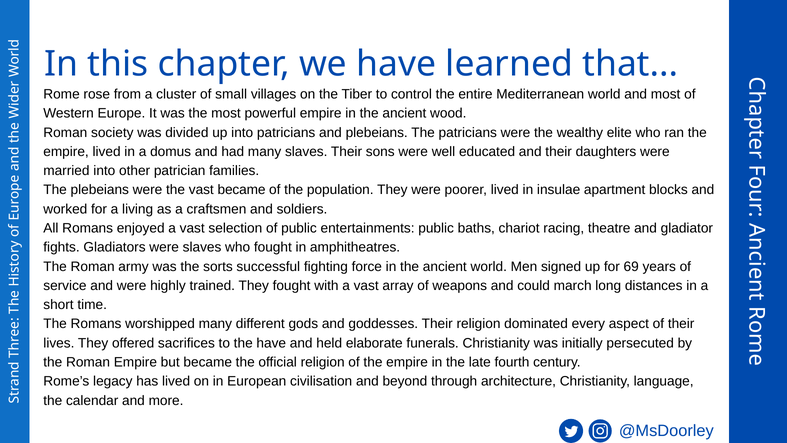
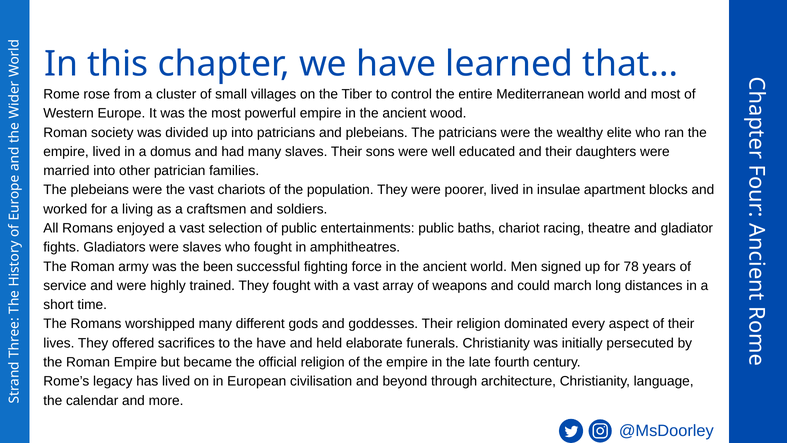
vast became: became -> chariots
sorts: sorts -> been
69: 69 -> 78
